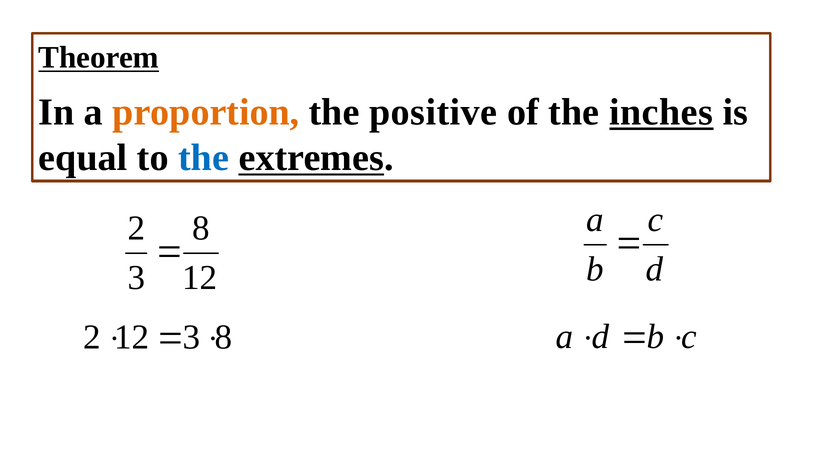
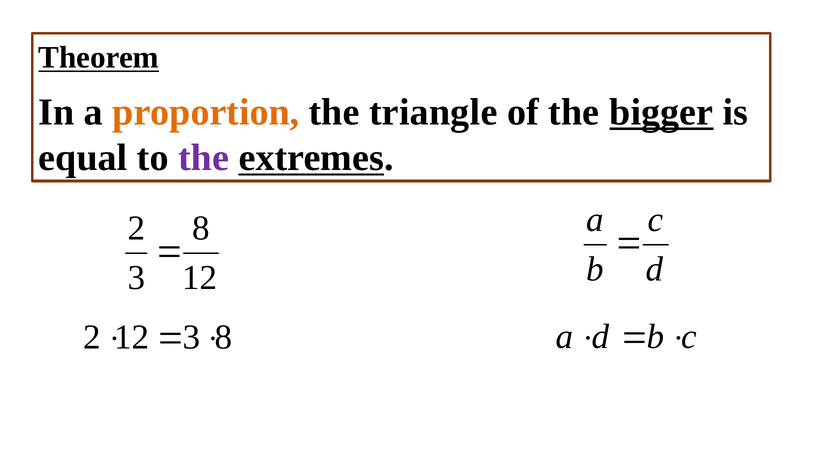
positive: positive -> triangle
inches: inches -> bigger
the at (204, 158) colour: blue -> purple
